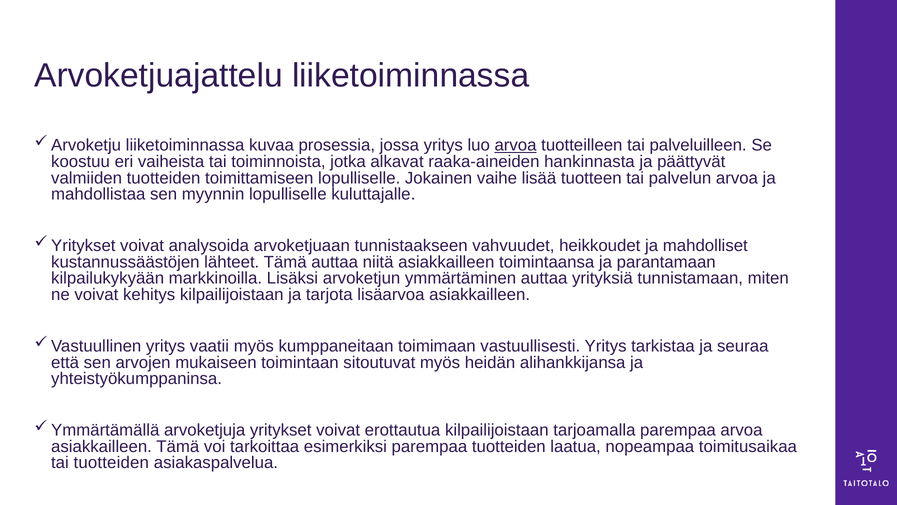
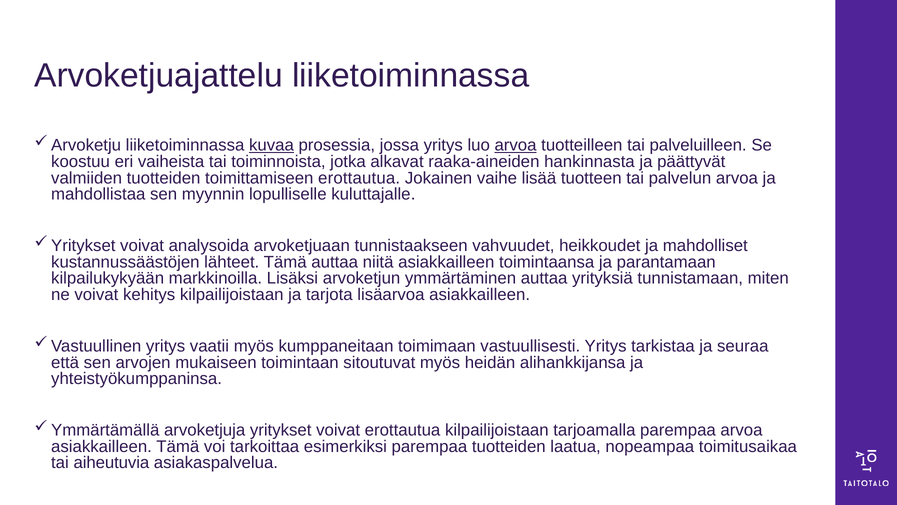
kuvaa underline: none -> present
toimittamiseen lopulliselle: lopulliselle -> erottautua
tai tuotteiden: tuotteiden -> aiheutuvia
